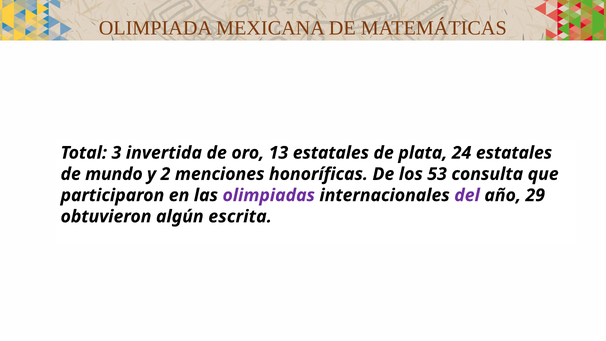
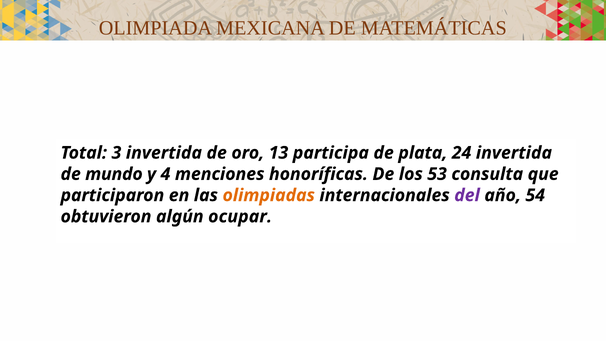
13 estatales: estatales -> participa
24 estatales: estatales -> invertida
2: 2 -> 4
olimpiadas colour: purple -> orange
29: 29 -> 54
escrita: escrita -> ocupar
